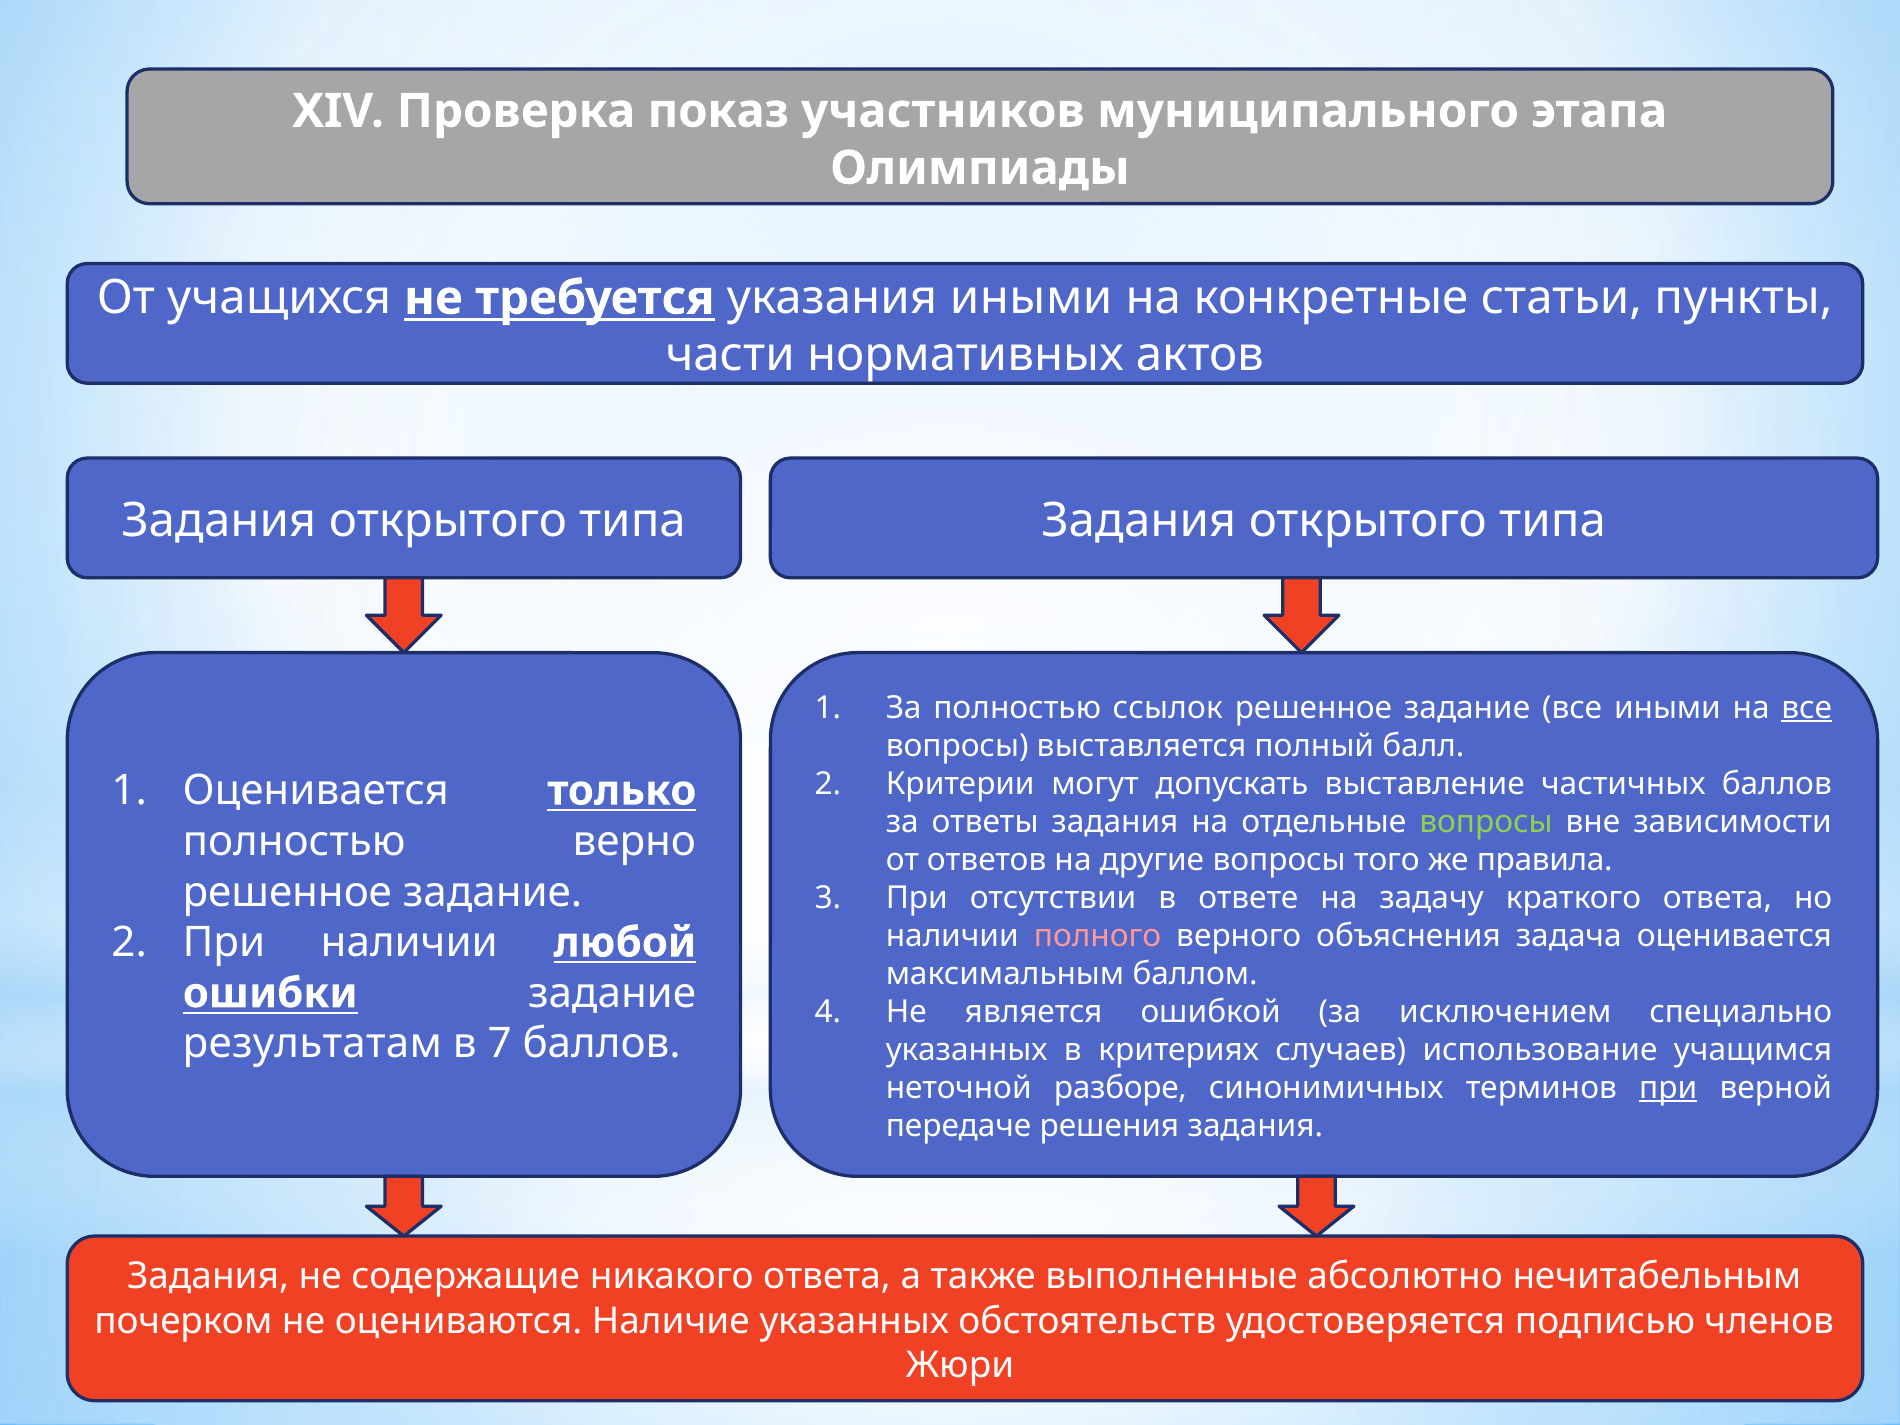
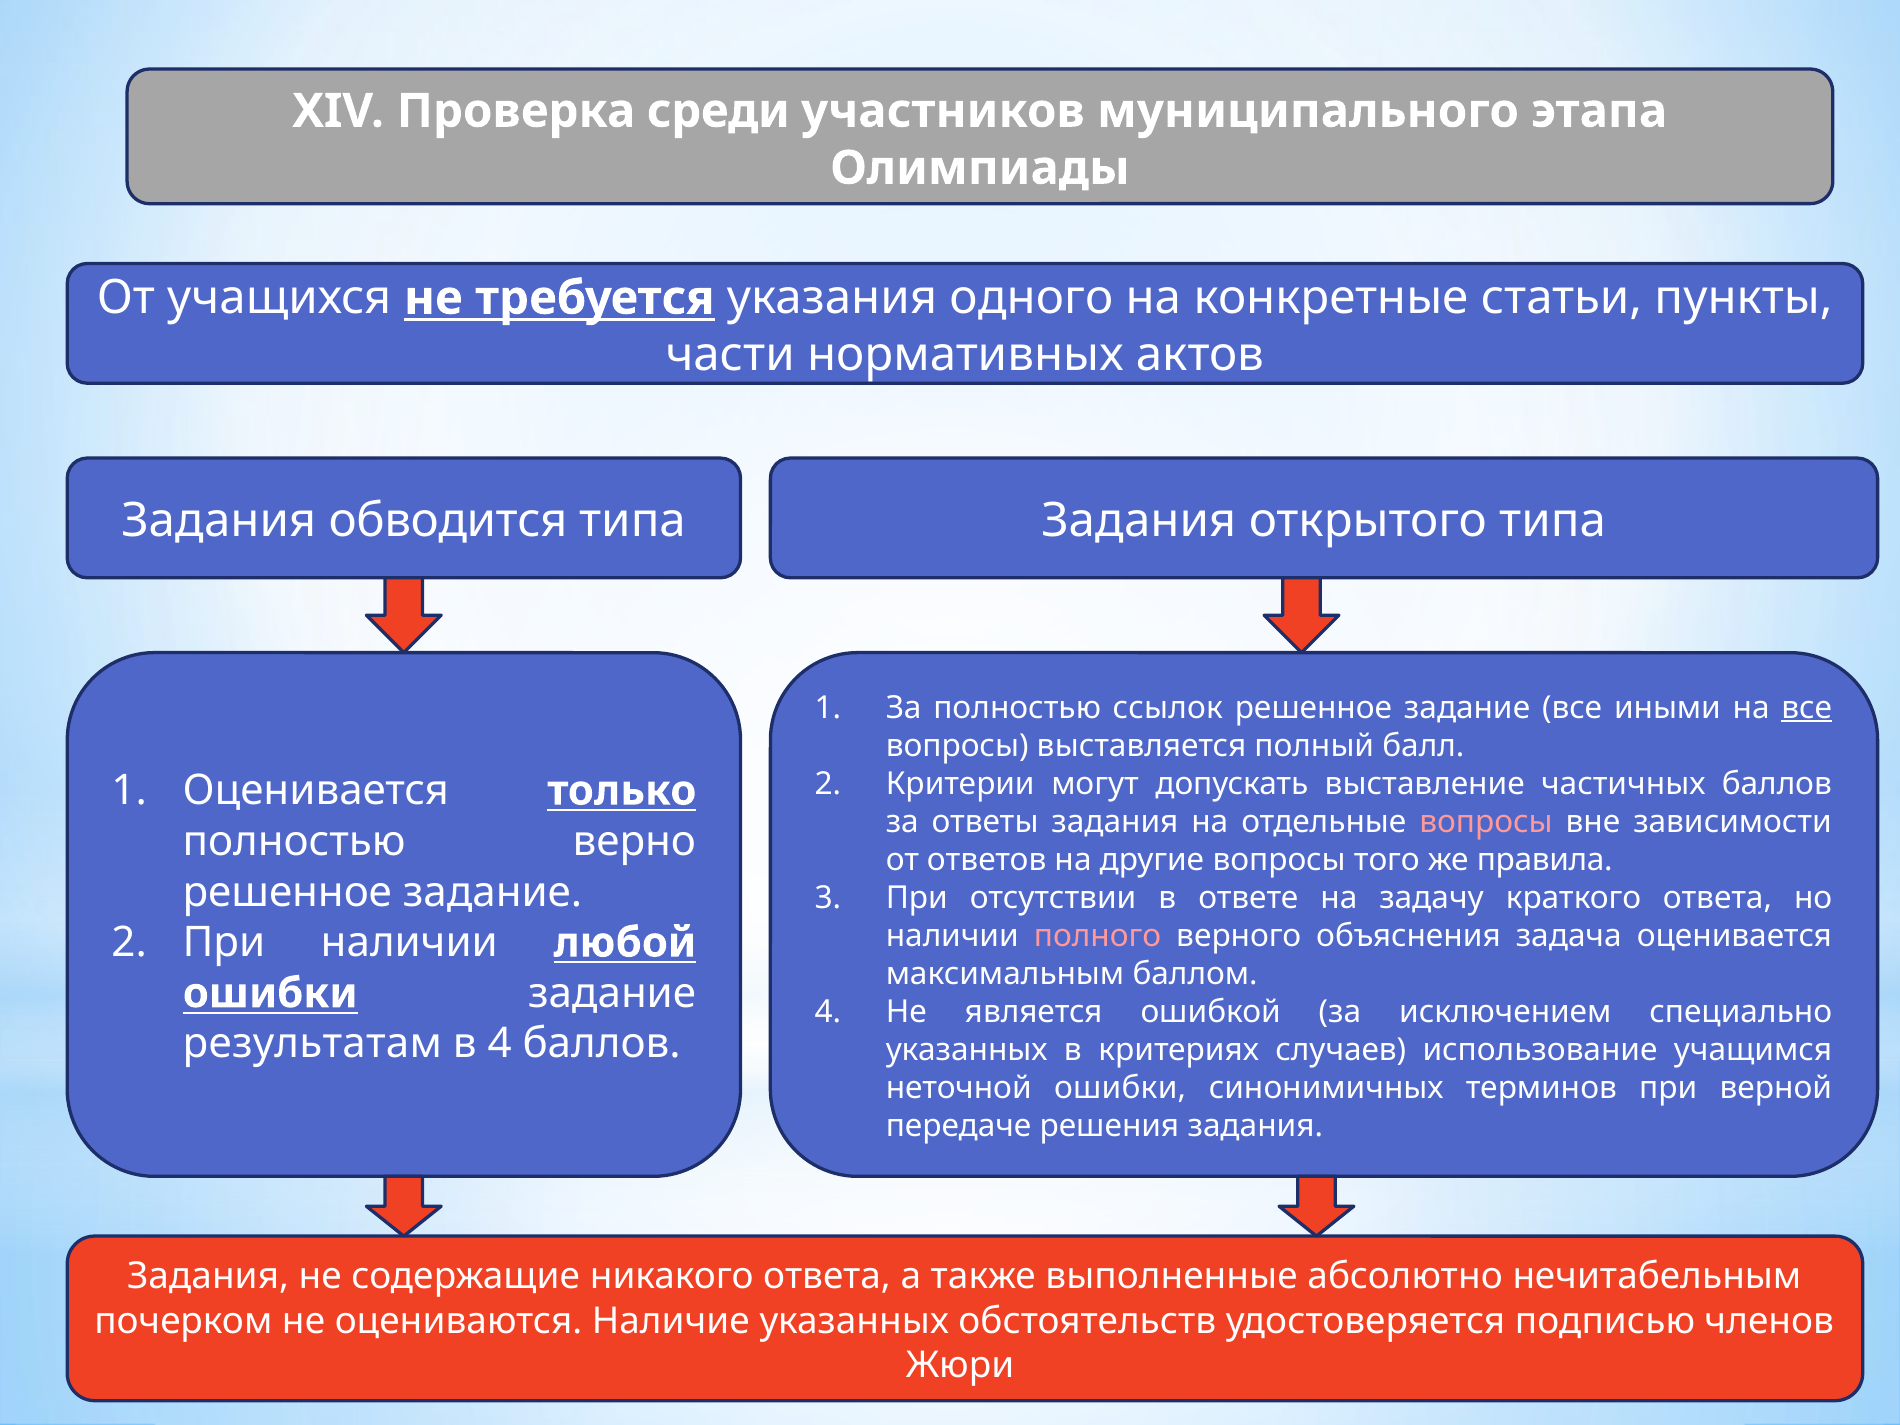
показ: показ -> среди
указания иными: иными -> одного
открытого at (448, 521): открытого -> обводится
вопросы at (1486, 822) colour: light green -> pink
в 7: 7 -> 4
неточной разборе: разборе -> ошибки
при at (1668, 1088) underline: present -> none
